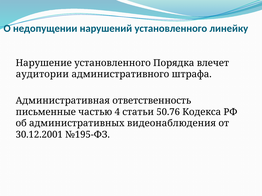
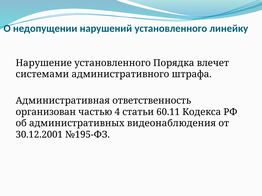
аудитории: аудитории -> системами
письменные: письменные -> организован
50.76: 50.76 -> 60.11
